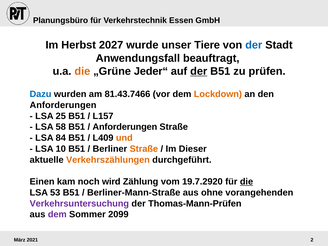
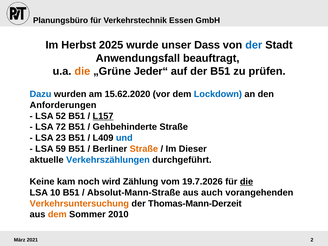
2027: 2027 -> 2025
Tiere: Tiere -> Dass
der at (199, 71) underline: present -> none
81.43.7466: 81.43.7466 -> 15.62.2020
Lockdown colour: orange -> blue
25: 25 -> 52
L157 underline: none -> present
58: 58 -> 72
Anforderungen at (125, 127): Anforderungen -> Gehbehinderte
84: 84 -> 23
und colour: orange -> blue
10: 10 -> 59
Verkehrszählungen colour: orange -> blue
Einen: Einen -> Keine
19.7.2920: 19.7.2920 -> 19.7.2026
53: 53 -> 10
Berliner-Mann-Straße: Berliner-Mann-Straße -> Absolut-Mann-Straße
ohne: ohne -> auch
Verkehrsuntersuchung colour: purple -> orange
Thomas-Mann-Prüfen: Thomas-Mann-Prüfen -> Thomas-Mann-Derzeit
dem at (57, 214) colour: purple -> orange
2099: 2099 -> 2010
